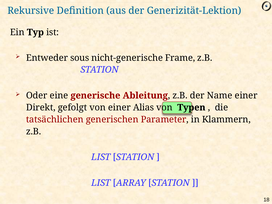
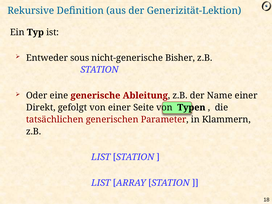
Frame: Frame -> Bisher
Alias: Alias -> Seite
